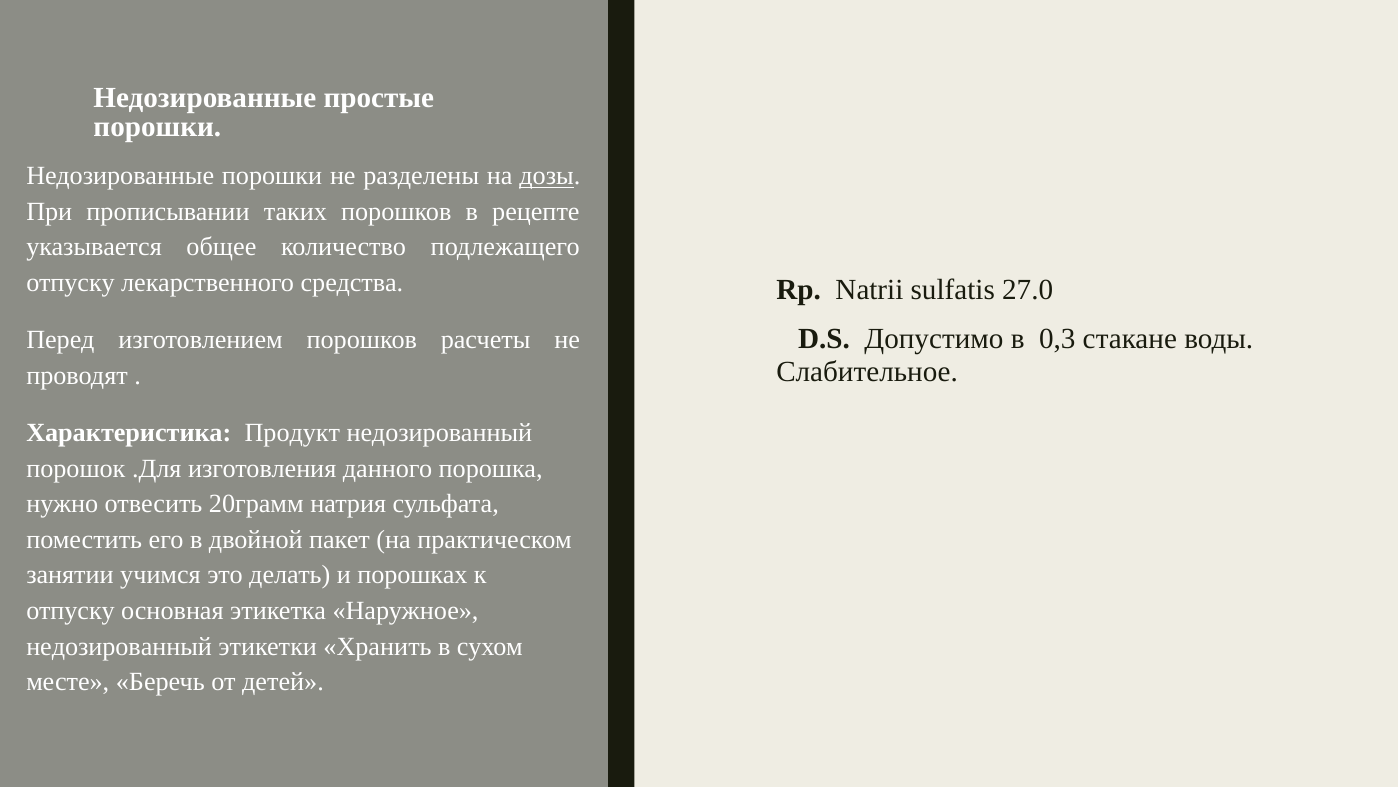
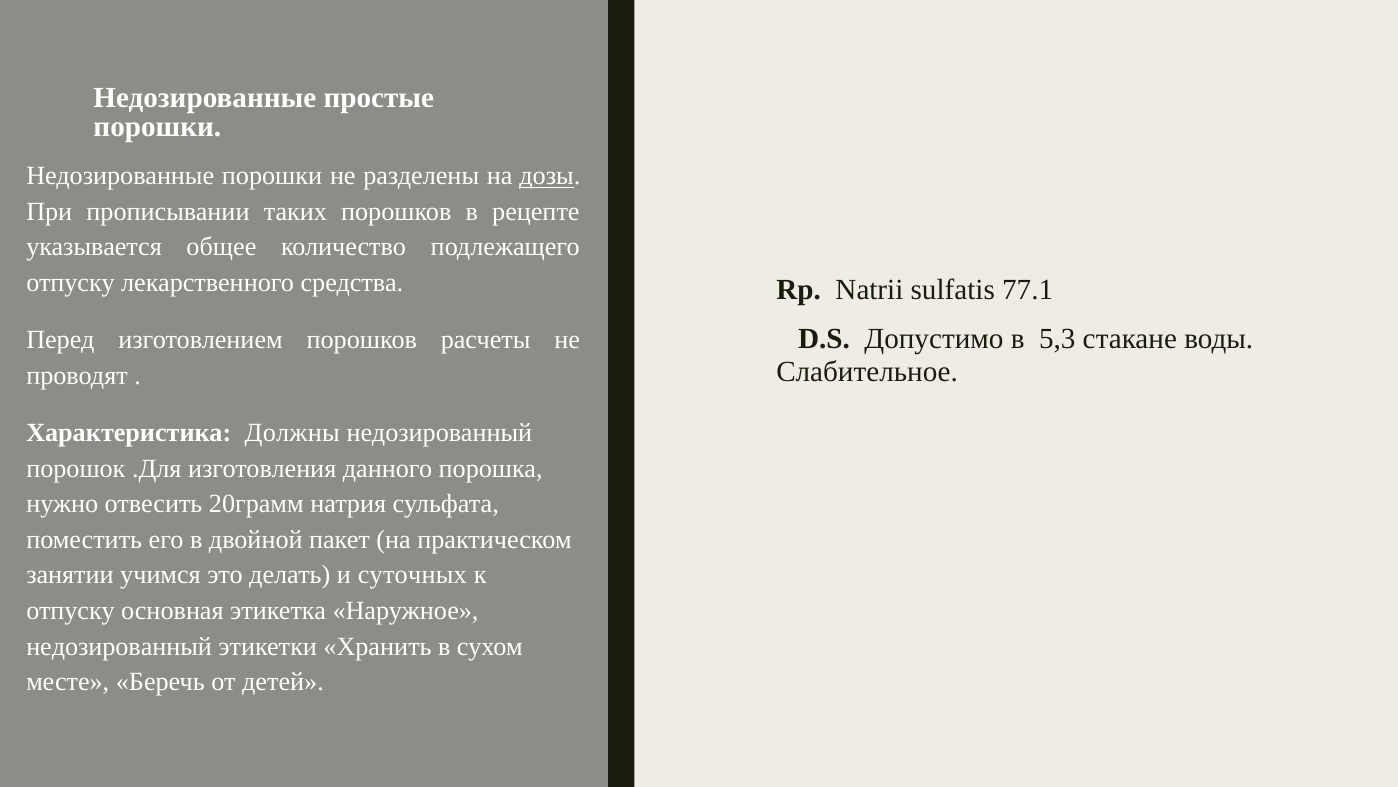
27.0: 27.0 -> 77.1
0,3: 0,3 -> 5,3
Продукт: Продукт -> Должны
порошках: порошках -> суточных
